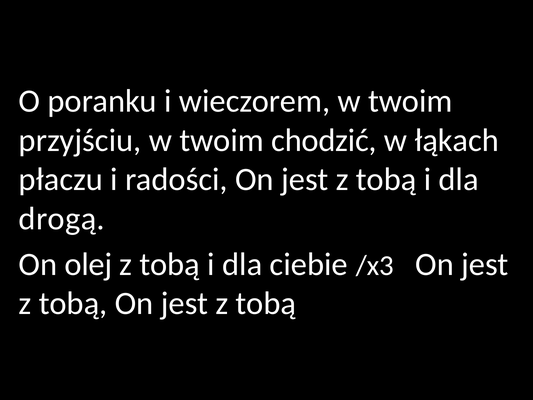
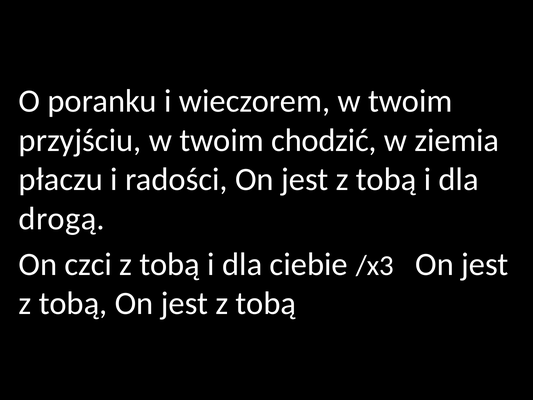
łąkach: łąkach -> ziemia
olej: olej -> czci
